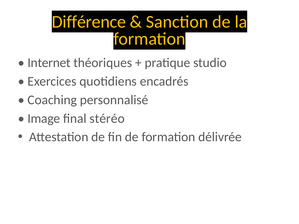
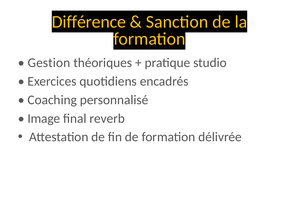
Internet: Internet -> Gestion
stéréo: stéréo -> reverb
